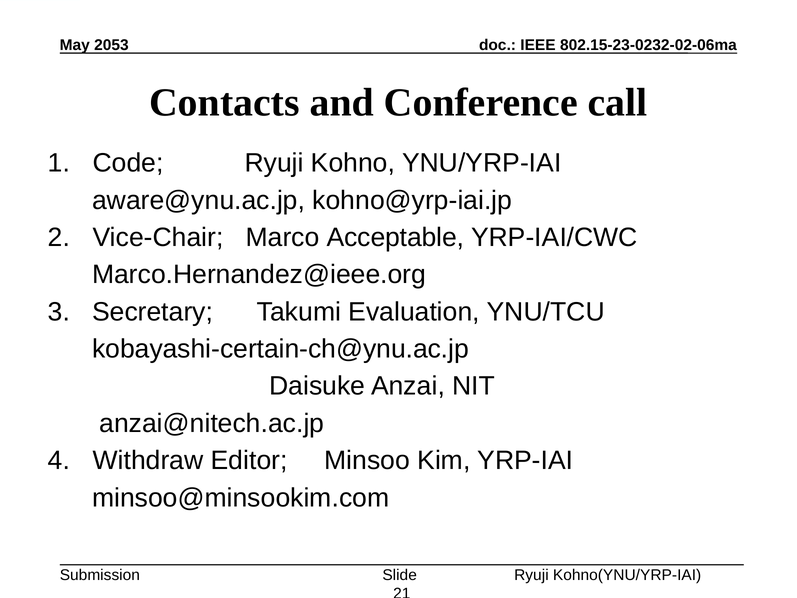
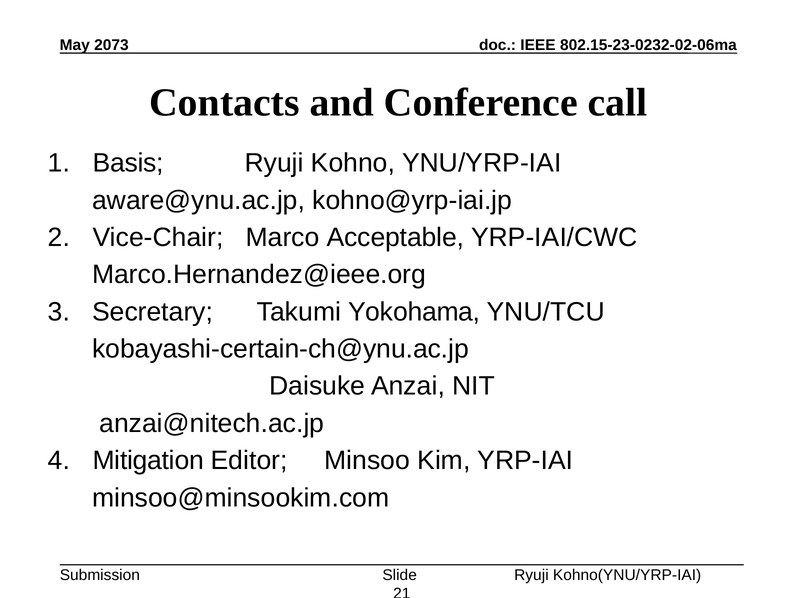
2053: 2053 -> 2073
Code: Code -> Basis
Evaluation: Evaluation -> Yokohama
Withdraw: Withdraw -> Mitigation
